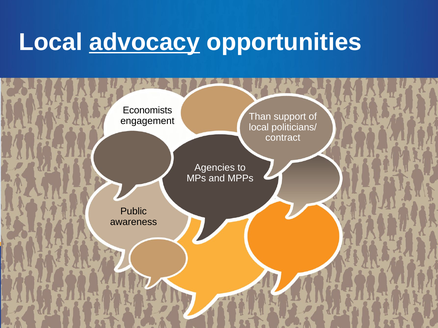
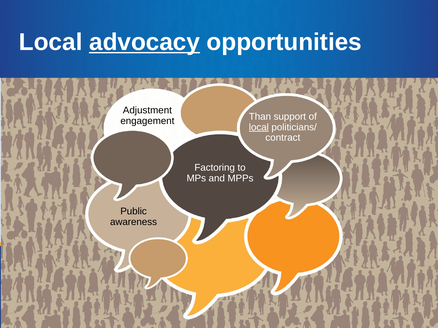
Economists: Economists -> Adjustment
local at (259, 127) underline: none -> present
Agencies: Agencies -> Factoring
